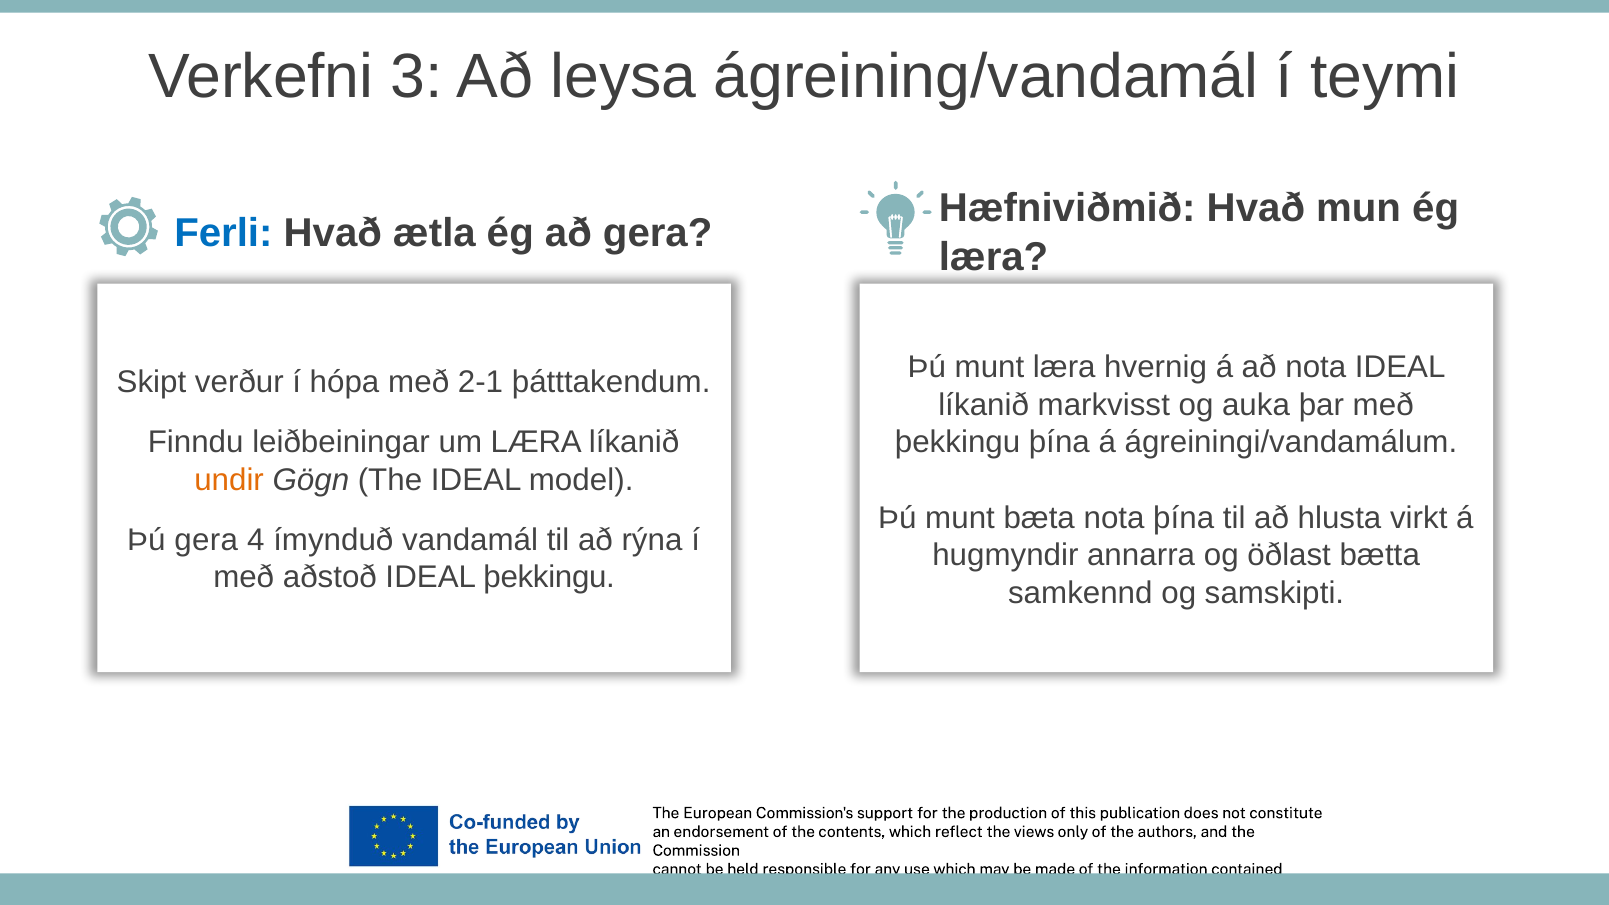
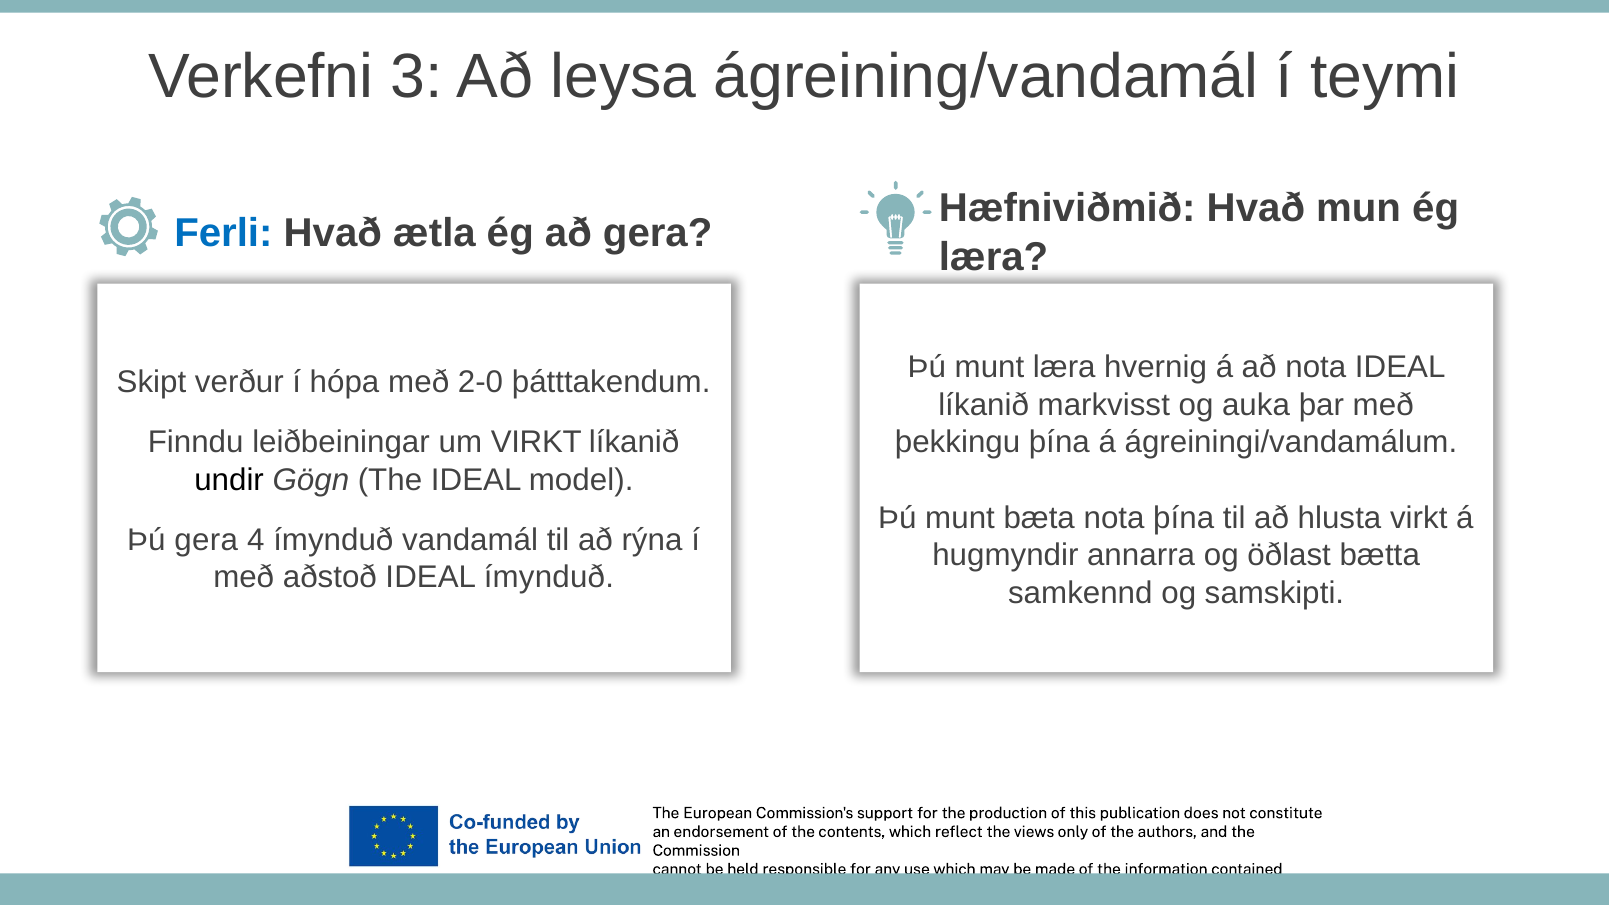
2-1: 2-1 -> 2-0
um LÆRA: LÆRA -> VIRKT
undir colour: orange -> black
IDEAL þekkingu: þekkingu -> ímynduð
